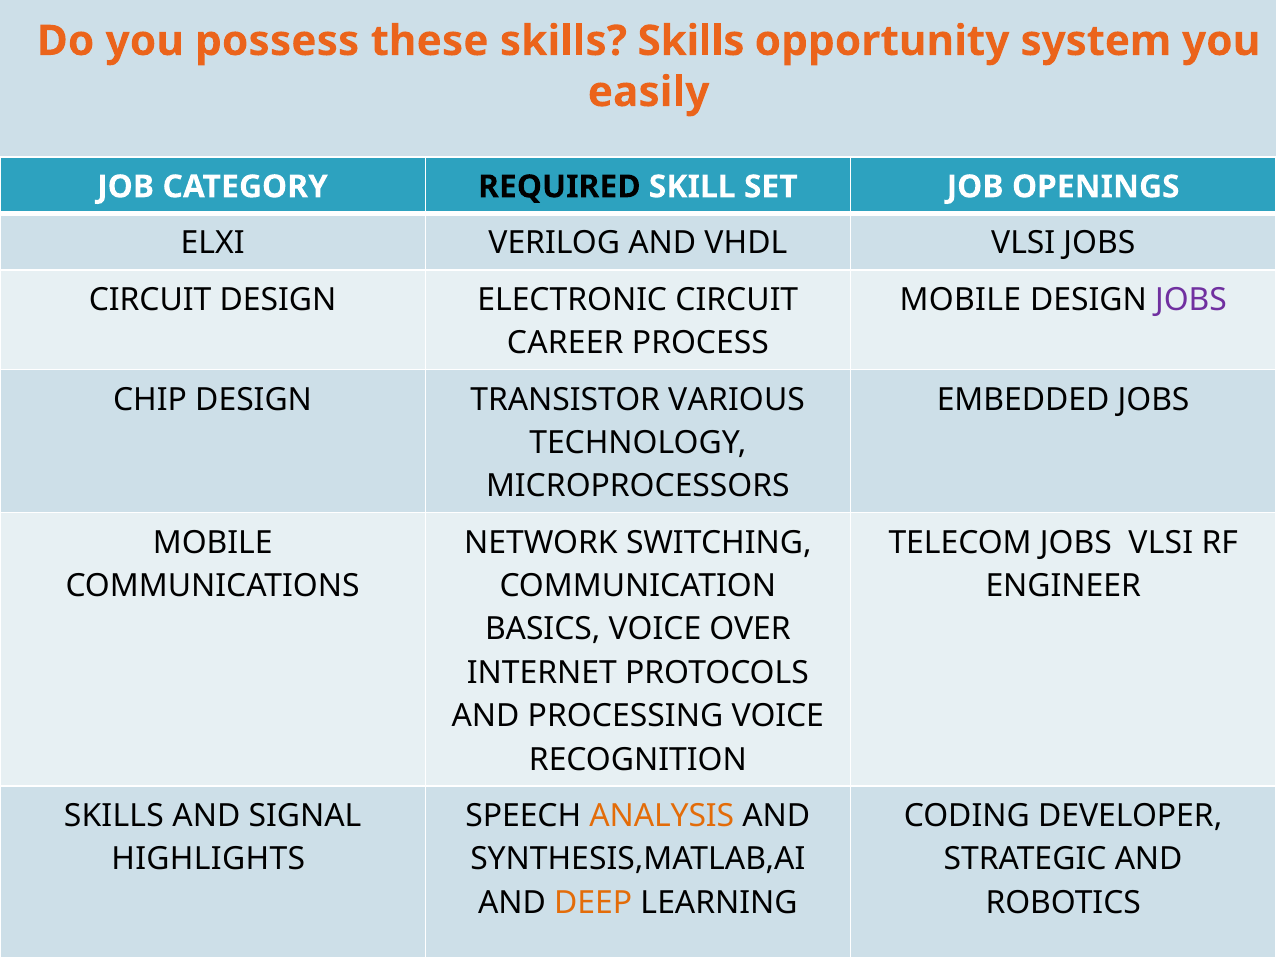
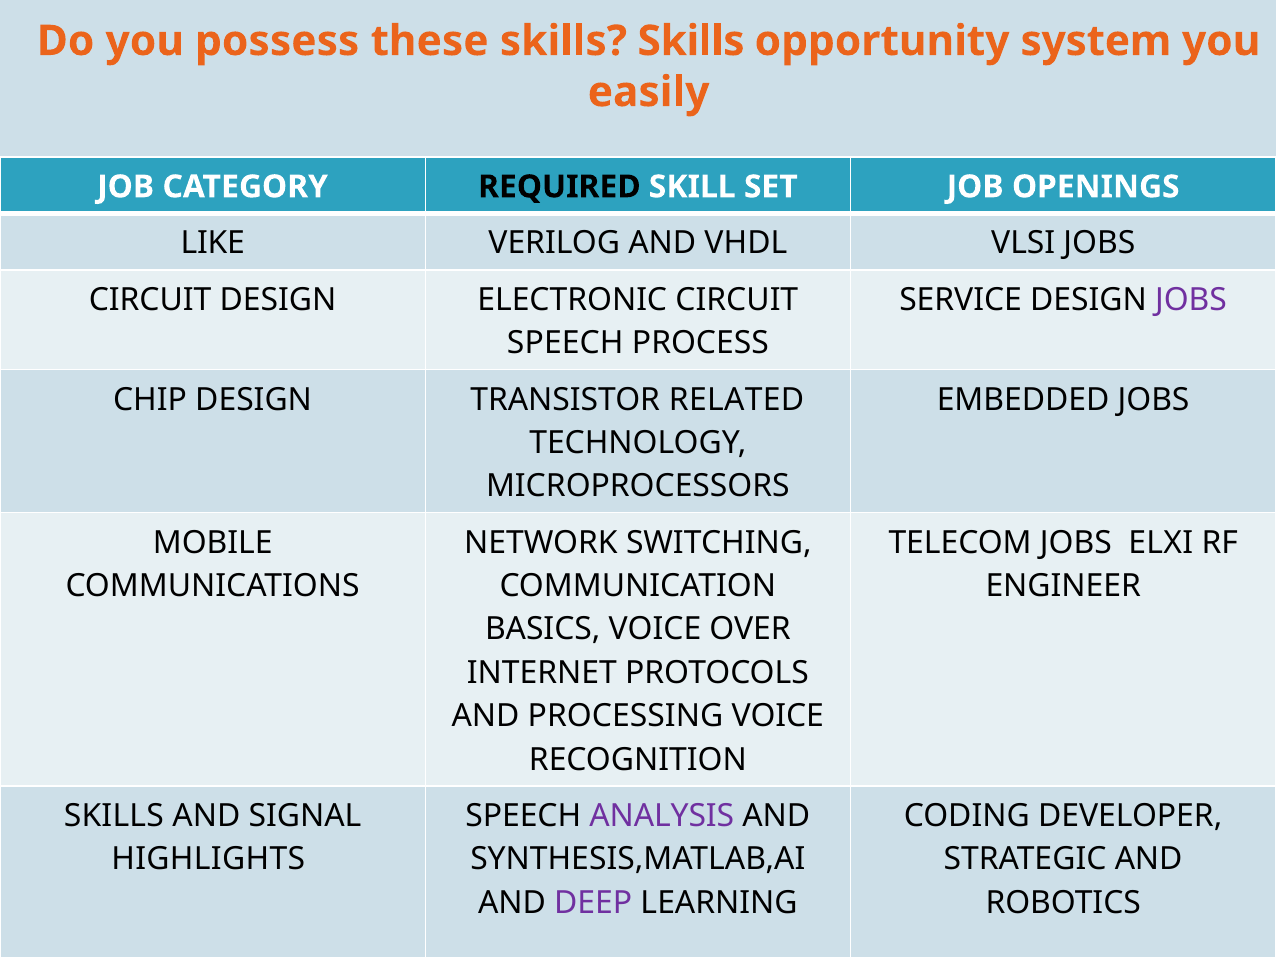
ELXI: ELXI -> LIKE
MOBILE at (960, 300): MOBILE -> SERVICE
CAREER at (565, 343): CAREER -> SPEECH
VARIOUS: VARIOUS -> RELATED
JOBS VLSI: VLSI -> ELXI
ANALYSIS colour: orange -> purple
DEEP colour: orange -> purple
